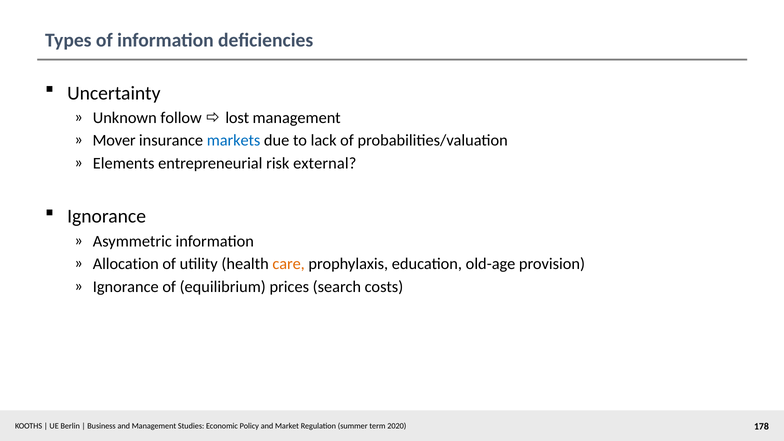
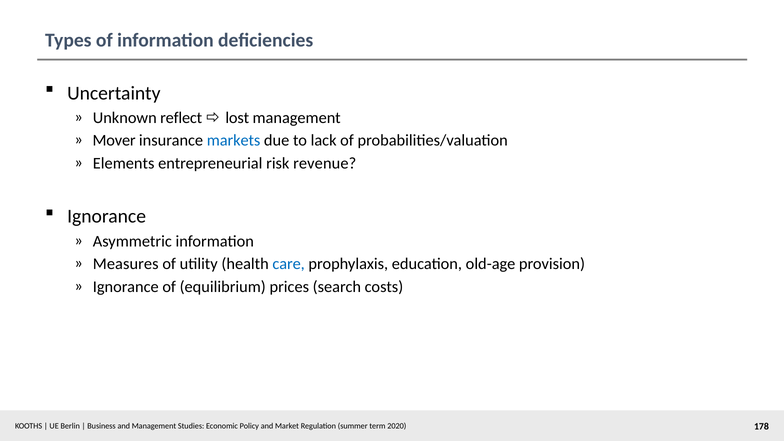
follow: follow -> reflect
external: external -> revenue
Allocation: Allocation -> Measures
care colour: orange -> blue
